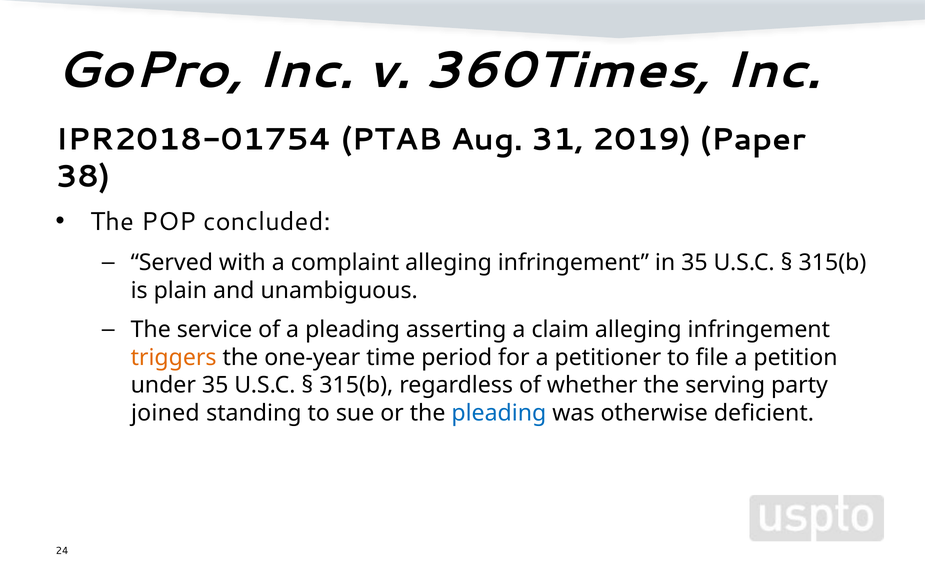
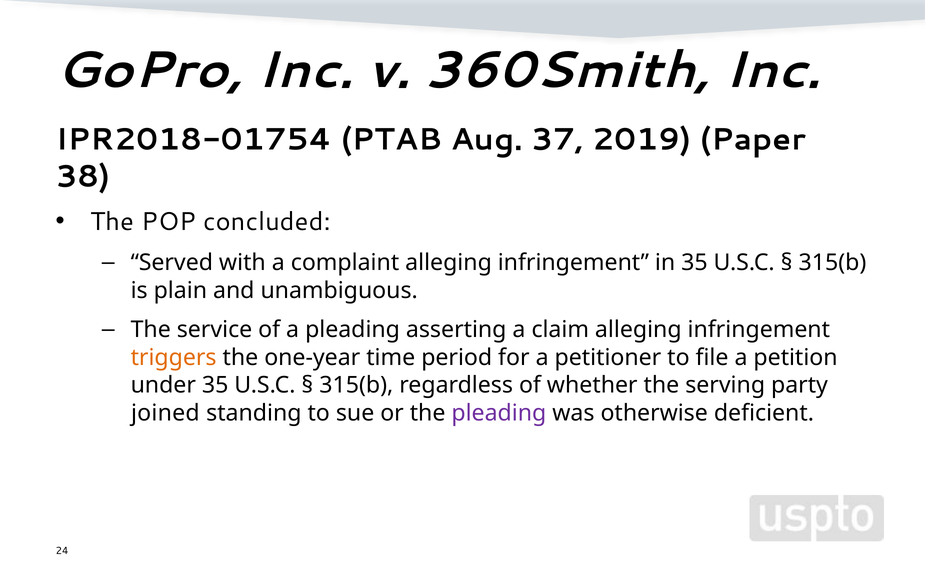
360Times: 360Times -> 360Smith
31: 31 -> 37
pleading at (499, 413) colour: blue -> purple
